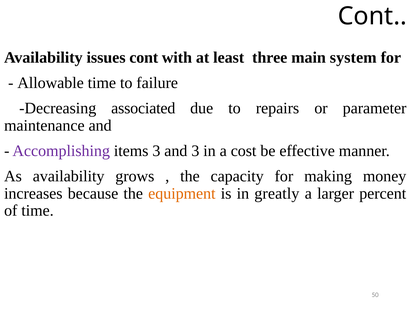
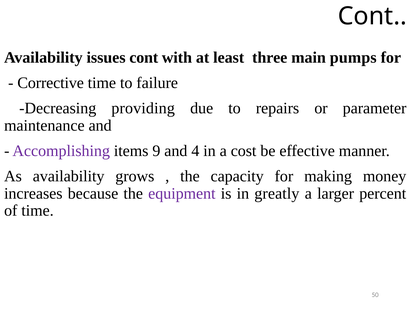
system: system -> pumps
Allowable: Allowable -> Corrective
associated: associated -> providing
items 3: 3 -> 9
and 3: 3 -> 4
equipment colour: orange -> purple
